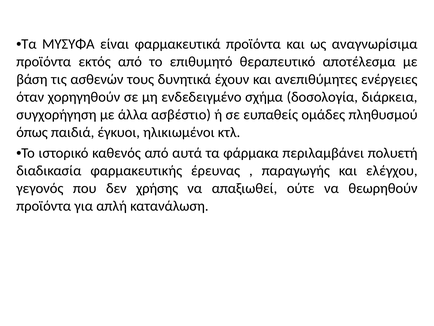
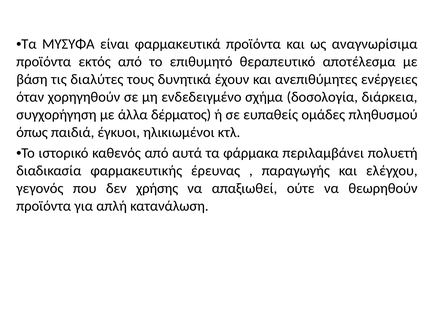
ασθενών: ασθενών -> διαλύτες
ασβέστιο: ασβέστιο -> δέρματος
